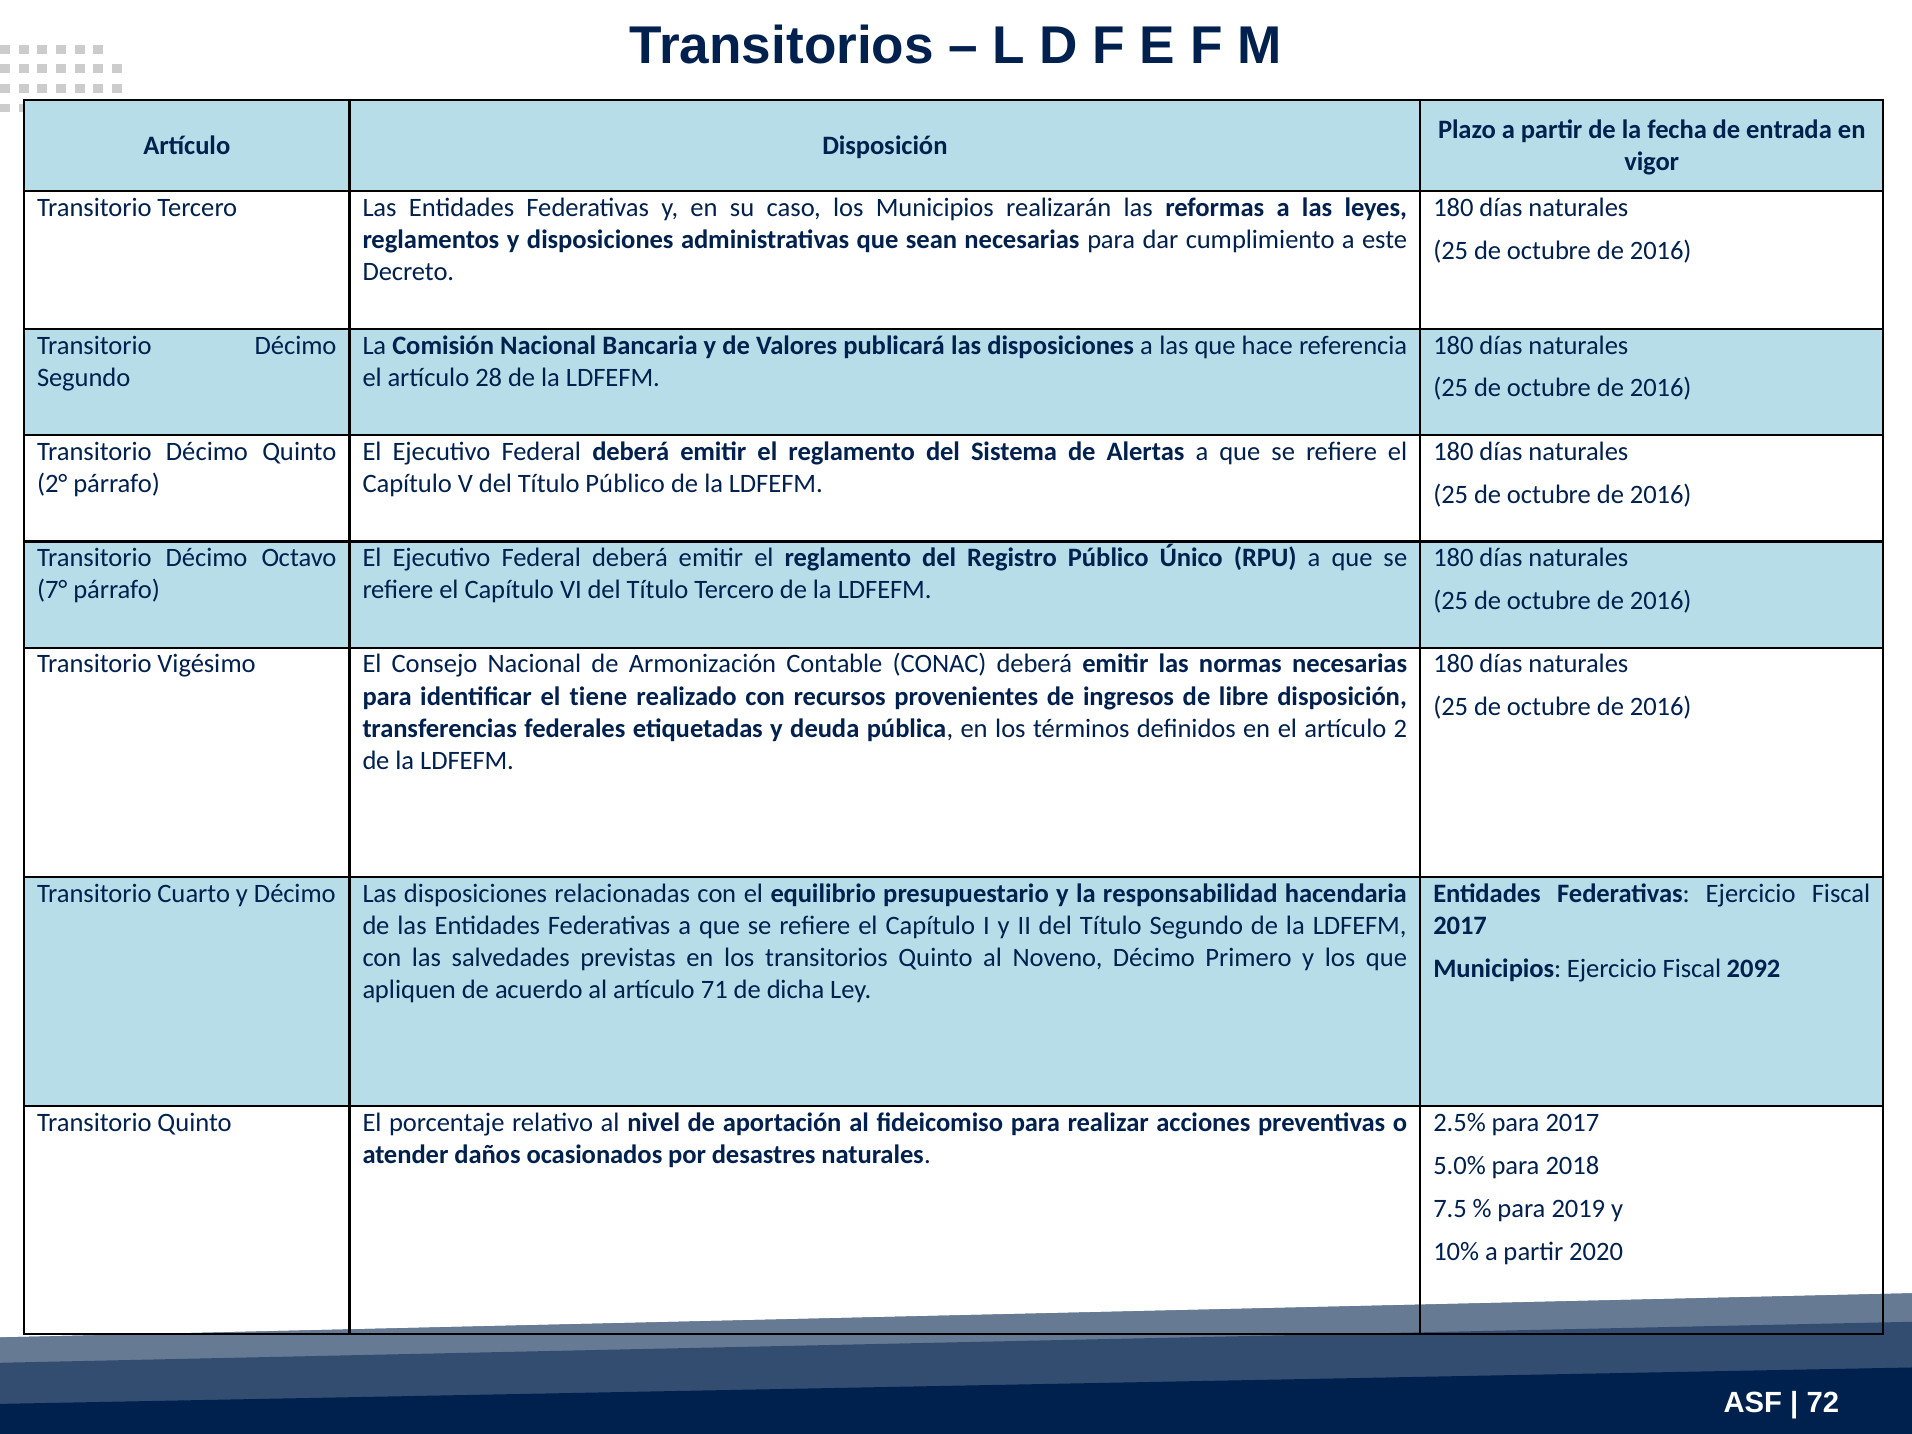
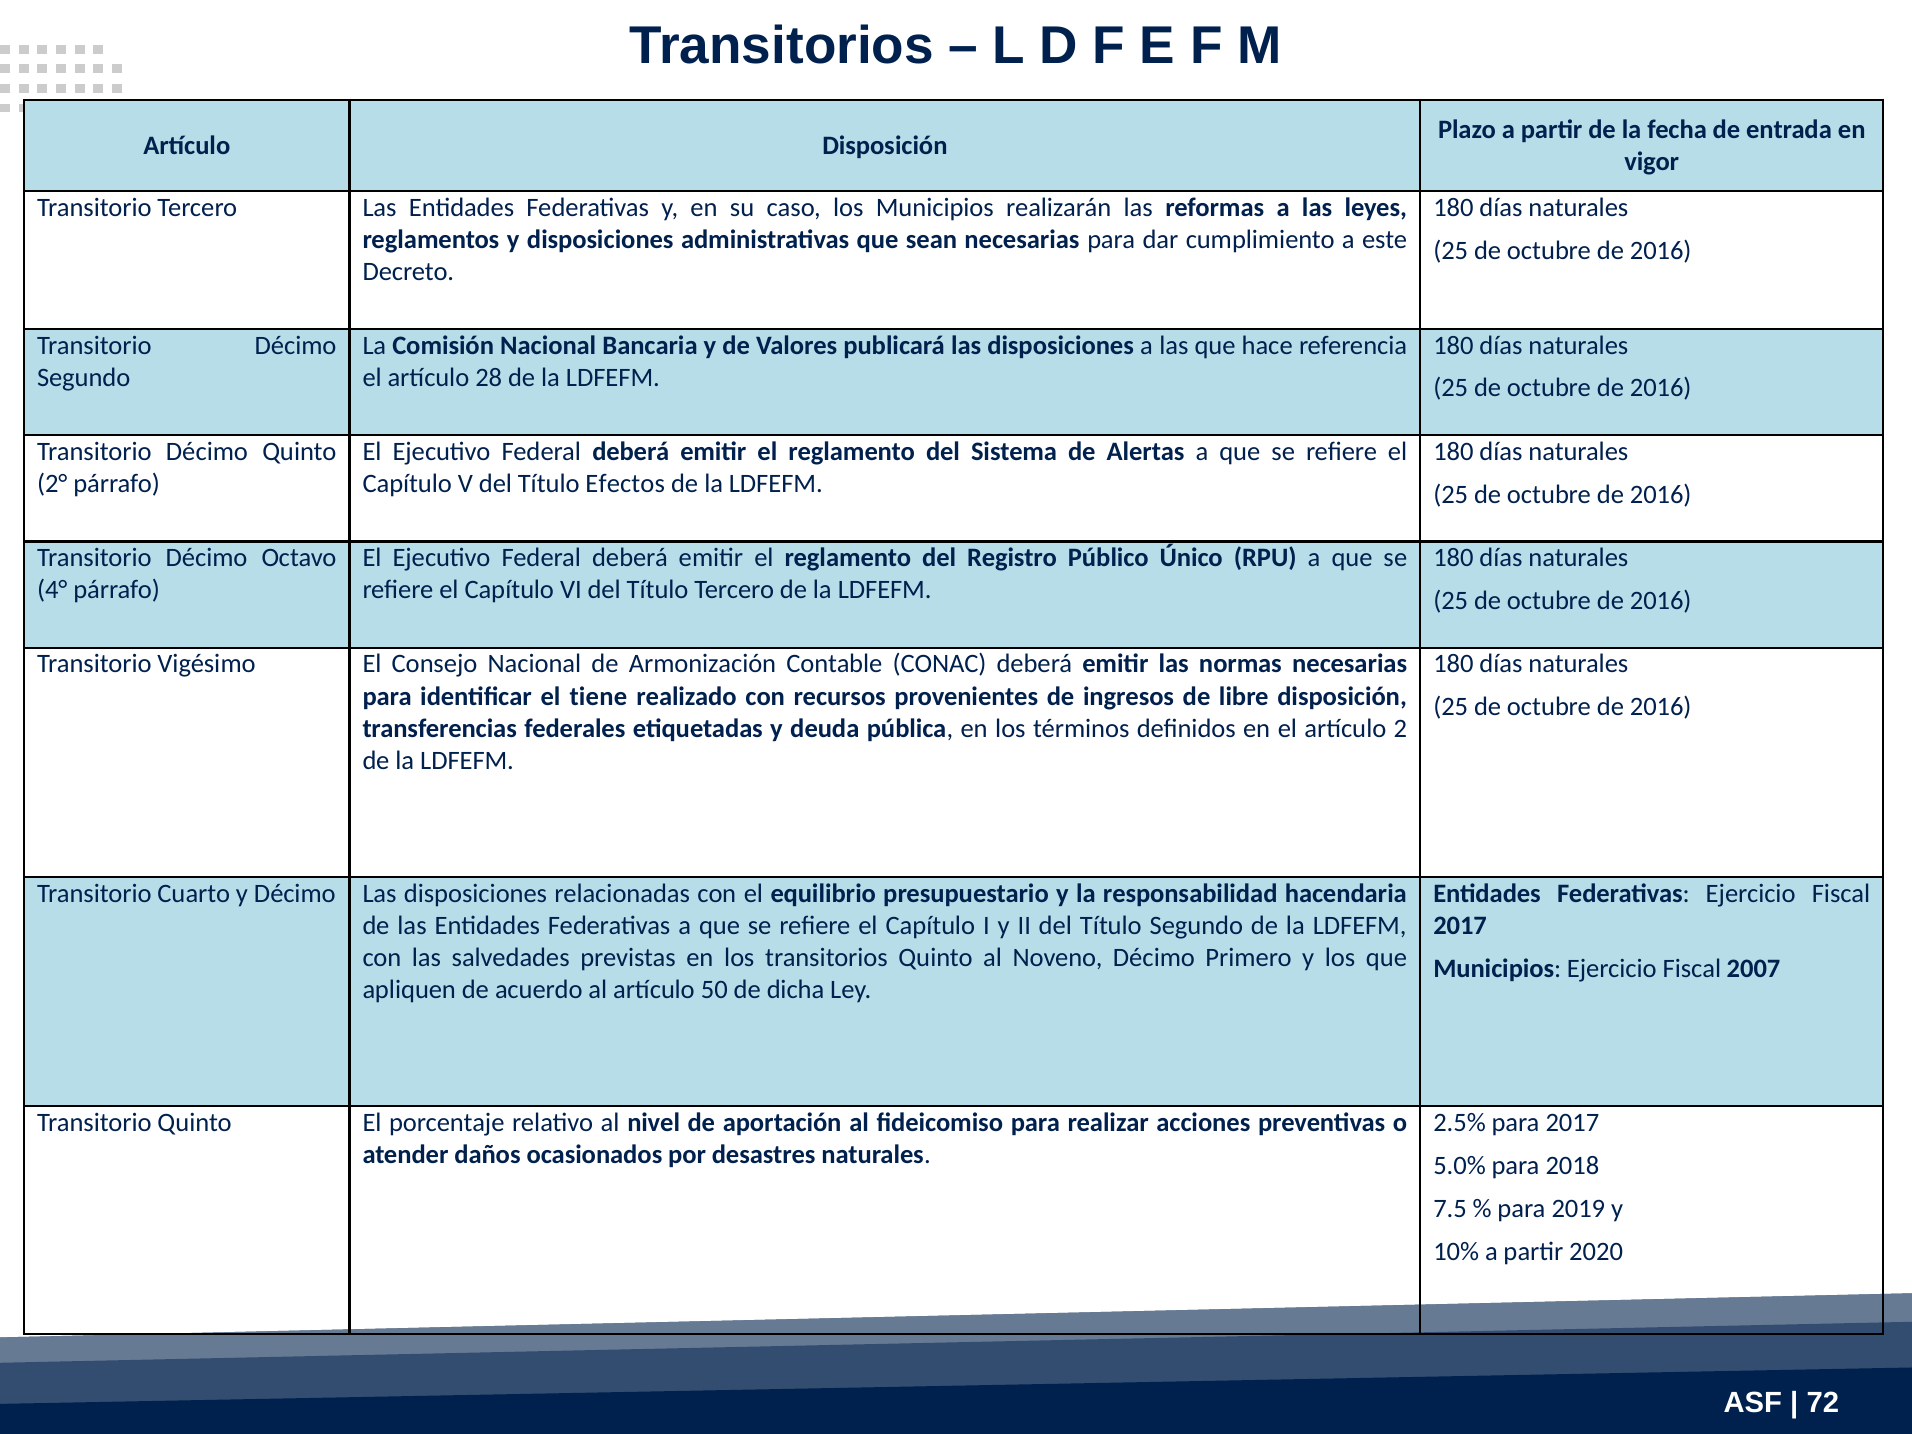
Título Público: Público -> Efectos
7°: 7° -> 4°
2092: 2092 -> 2007
71: 71 -> 50
